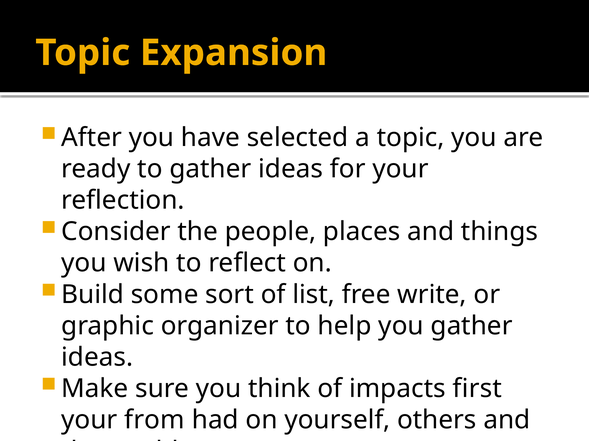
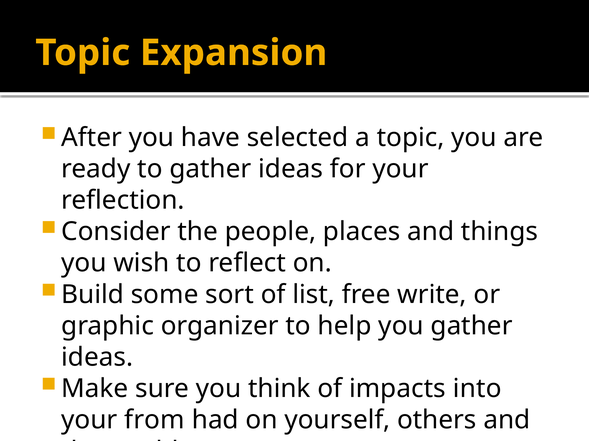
first: first -> into
